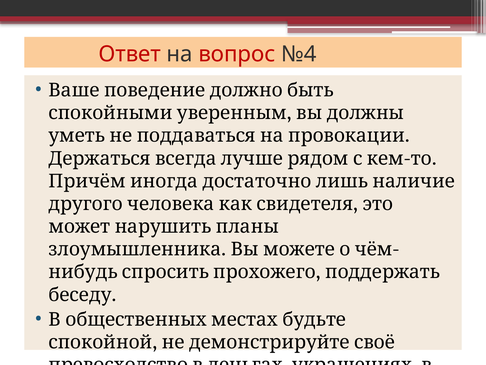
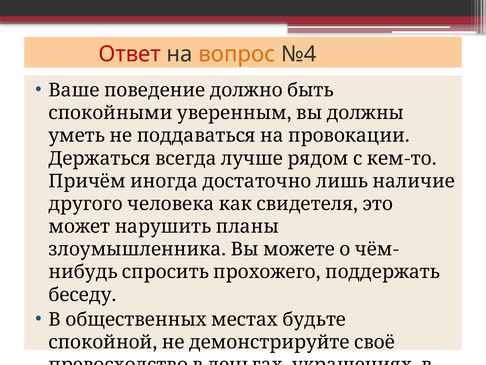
вопрос colour: red -> orange
